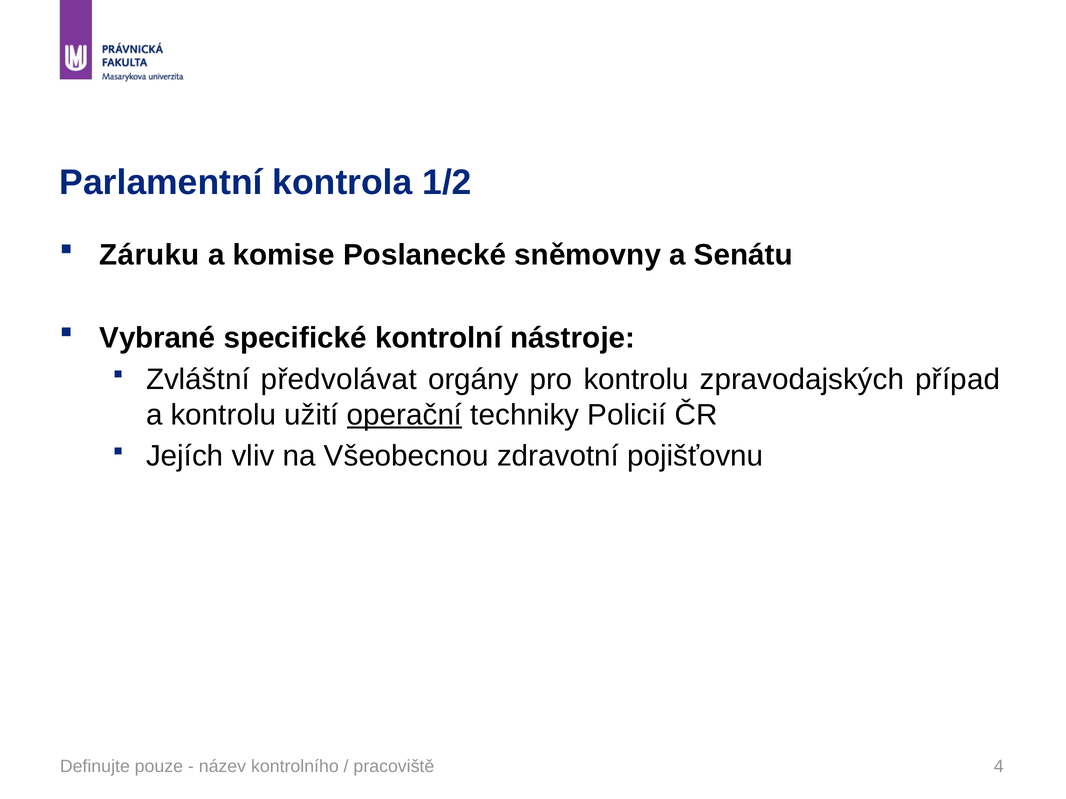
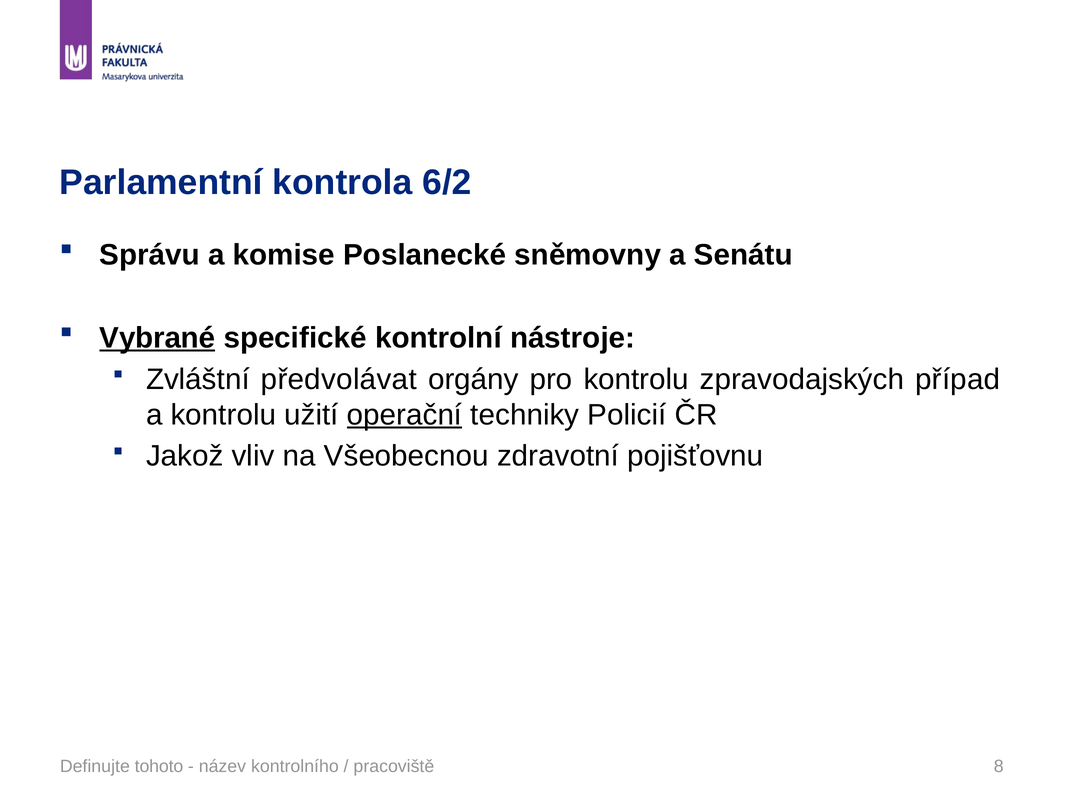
1/2: 1/2 -> 6/2
Záruku: Záruku -> Správu
Vybrané underline: none -> present
Jejích: Jejích -> Jakož
pouze: pouze -> tohoto
4: 4 -> 8
